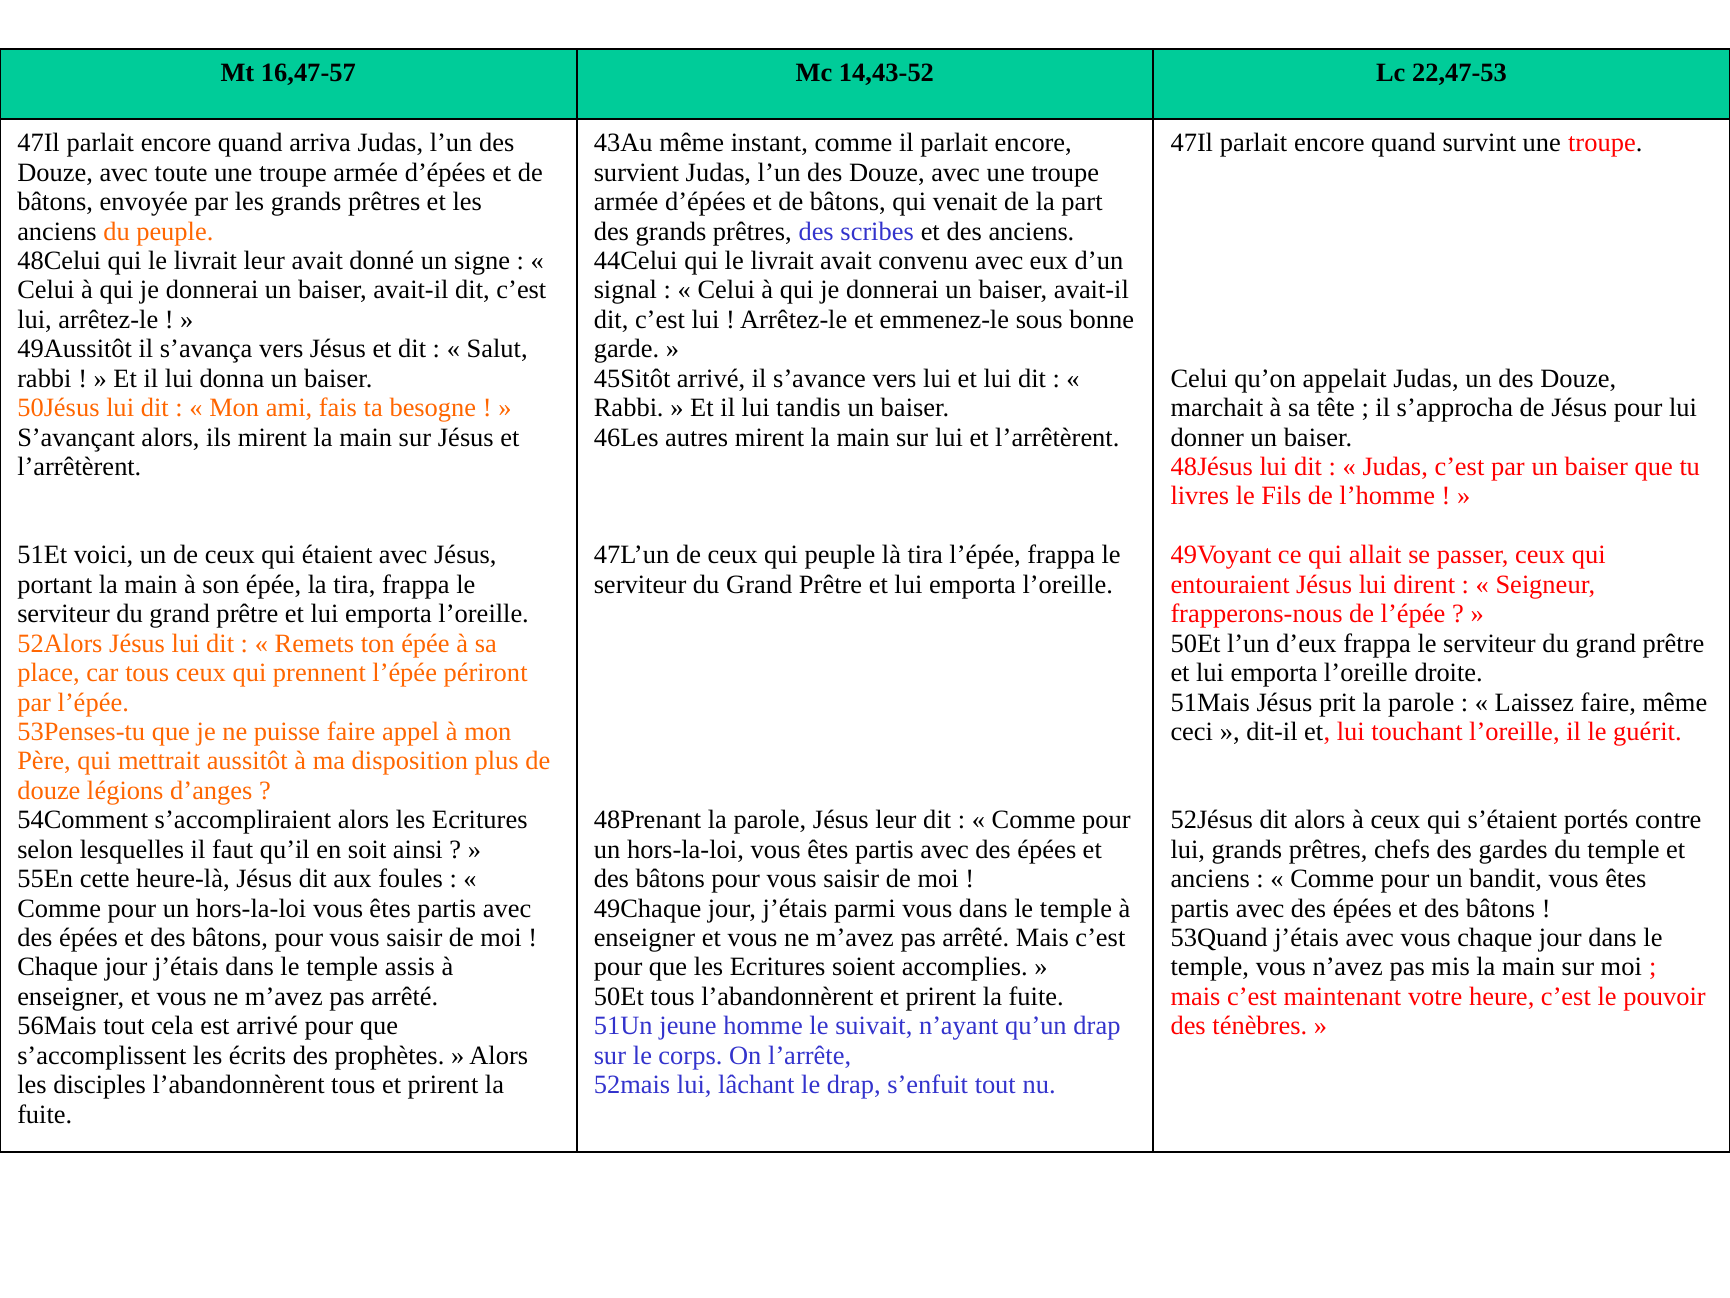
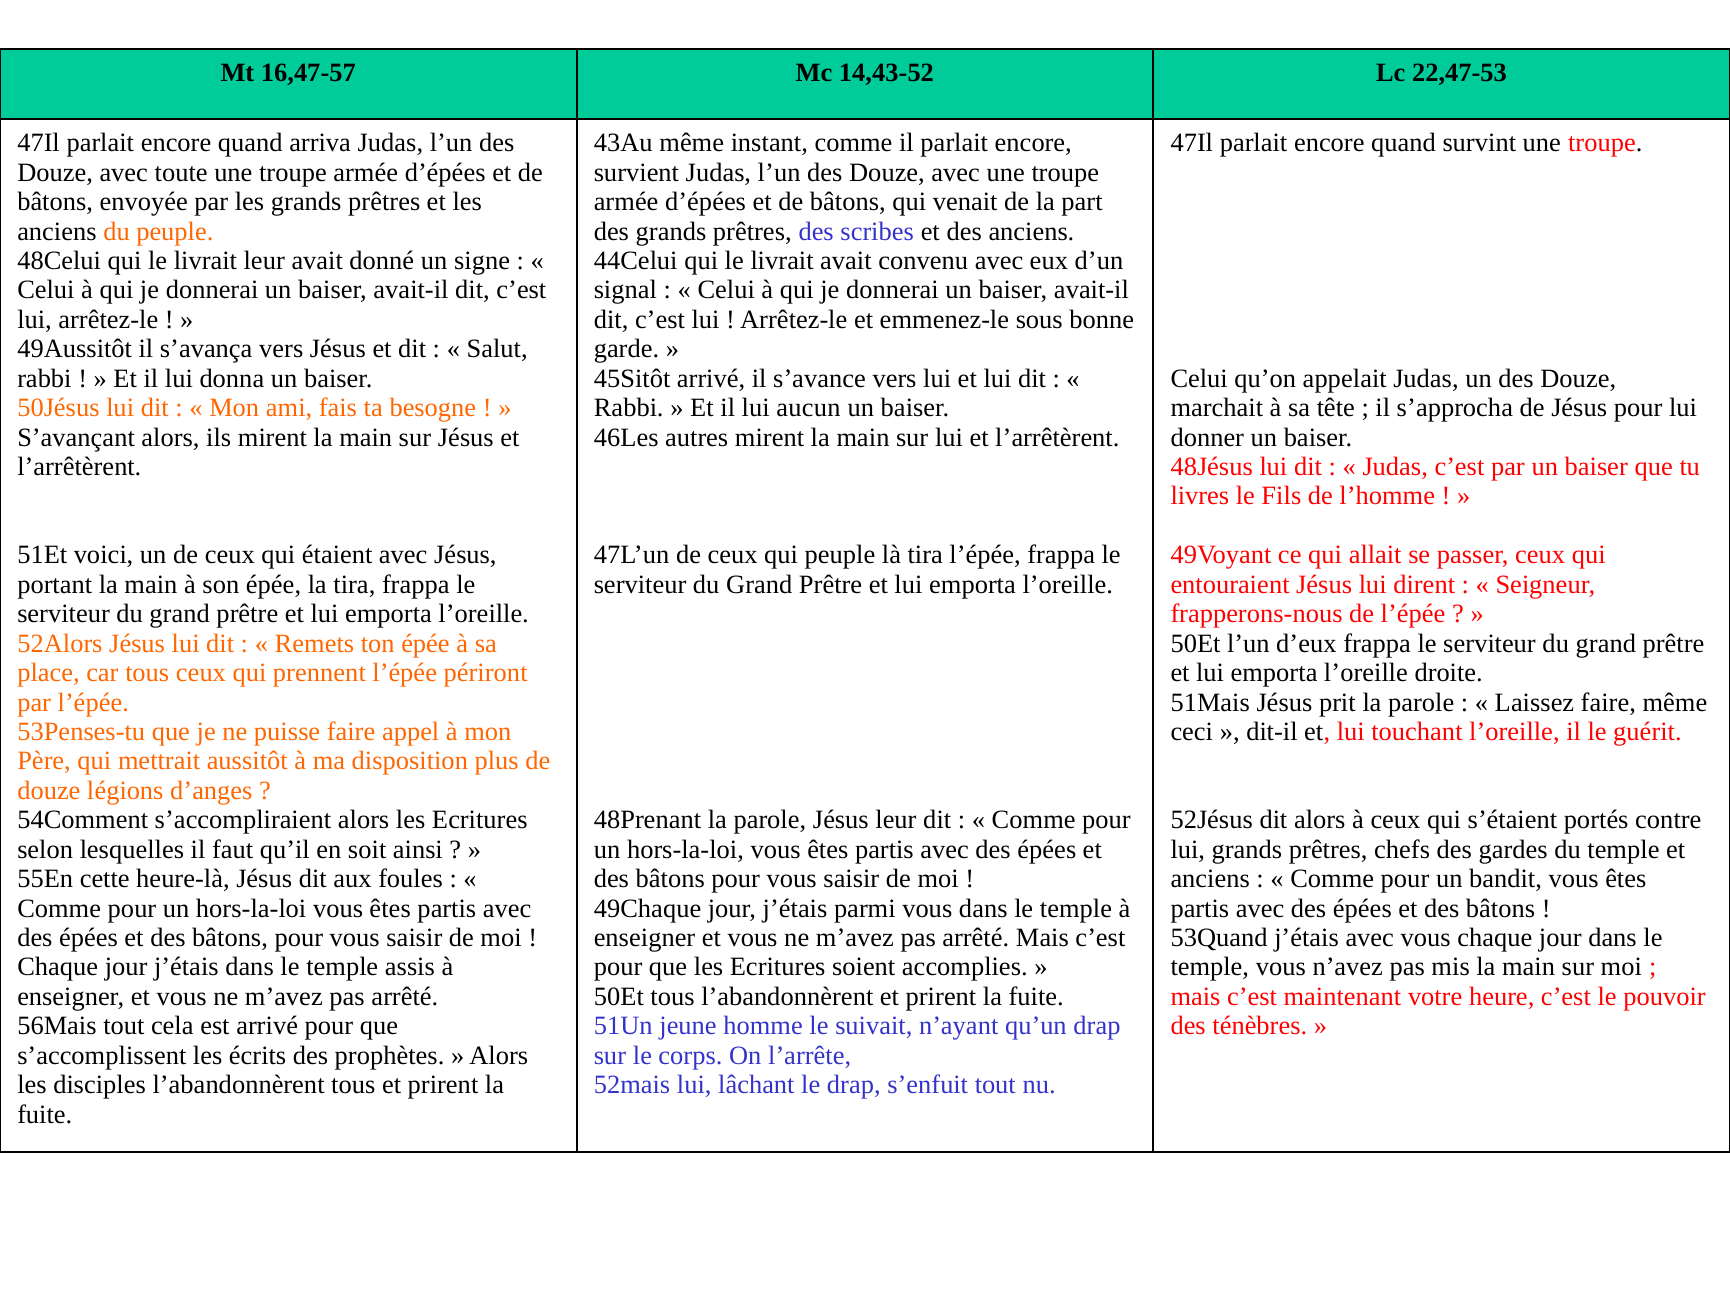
tandis: tandis -> aucun
